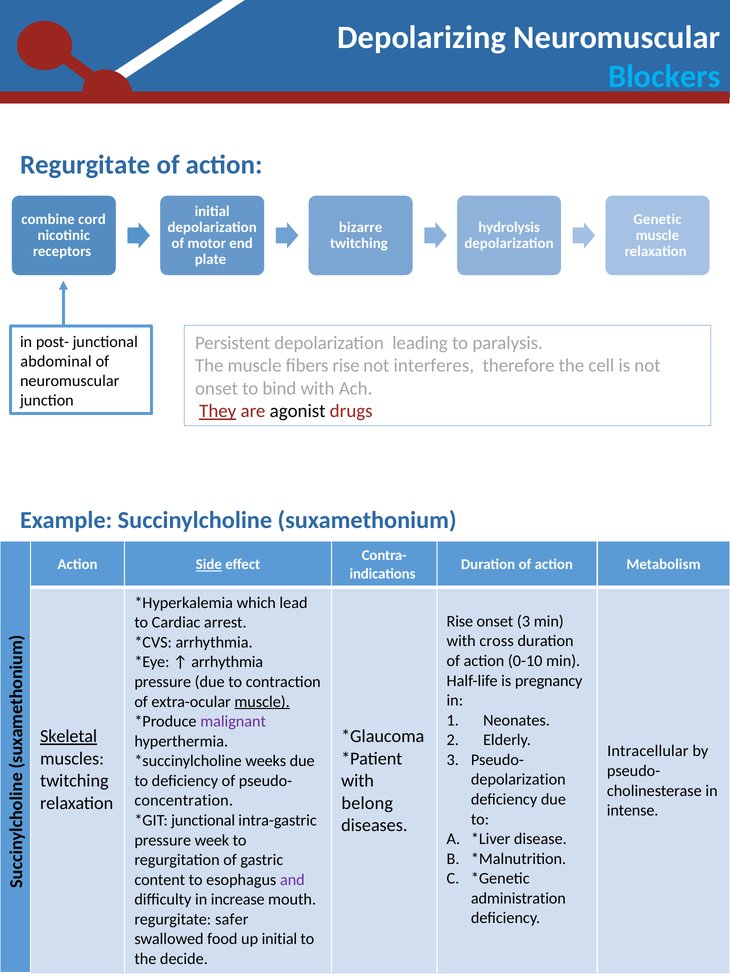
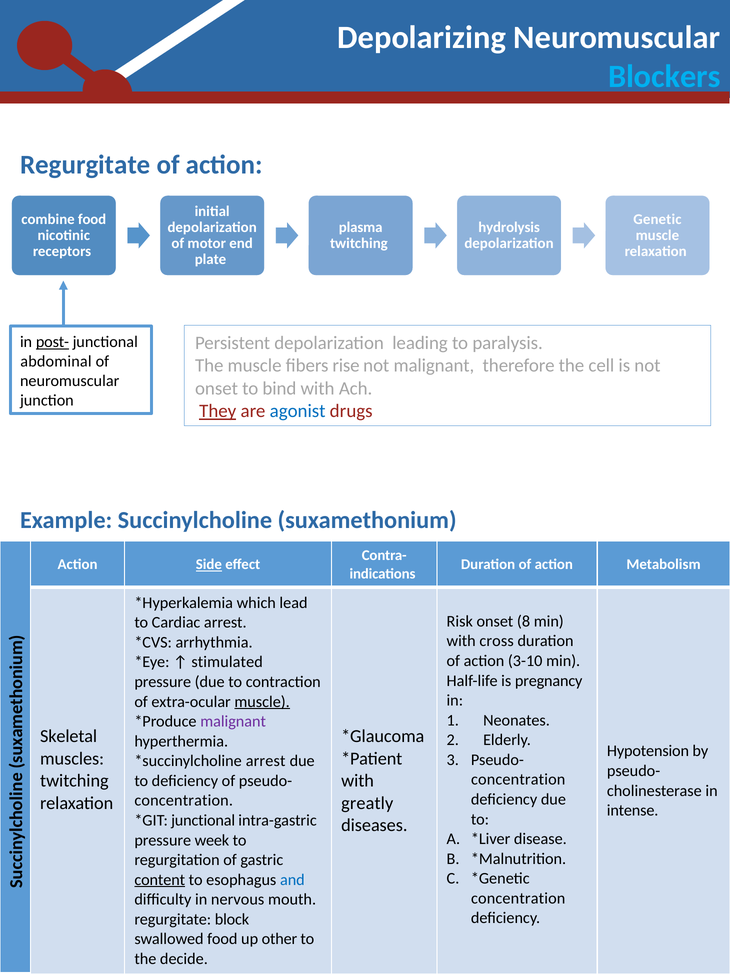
cord at (92, 219): cord -> food
bizarre: bizarre -> plasma
post- underline: none -> present
not interferes: interferes -> malignant
agonist colour: black -> blue
Rise at (460, 621): Rise -> Risk
onset 3: 3 -> 8
0-10: 0-10 -> 3-10
arrhythmia at (227, 662): arrhythmia -> stimulated
Skeletal underline: present -> none
Intracellular: Intracellular -> Hypotension
weeks at (266, 761): weeks -> arrest
depolarization at (518, 779): depolarization -> concentration
belong: belong -> greatly
content underline: none -> present
and colour: purple -> blue
administration at (518, 898): administration -> concentration
increase: increase -> nervous
safer: safer -> block
up initial: initial -> other
